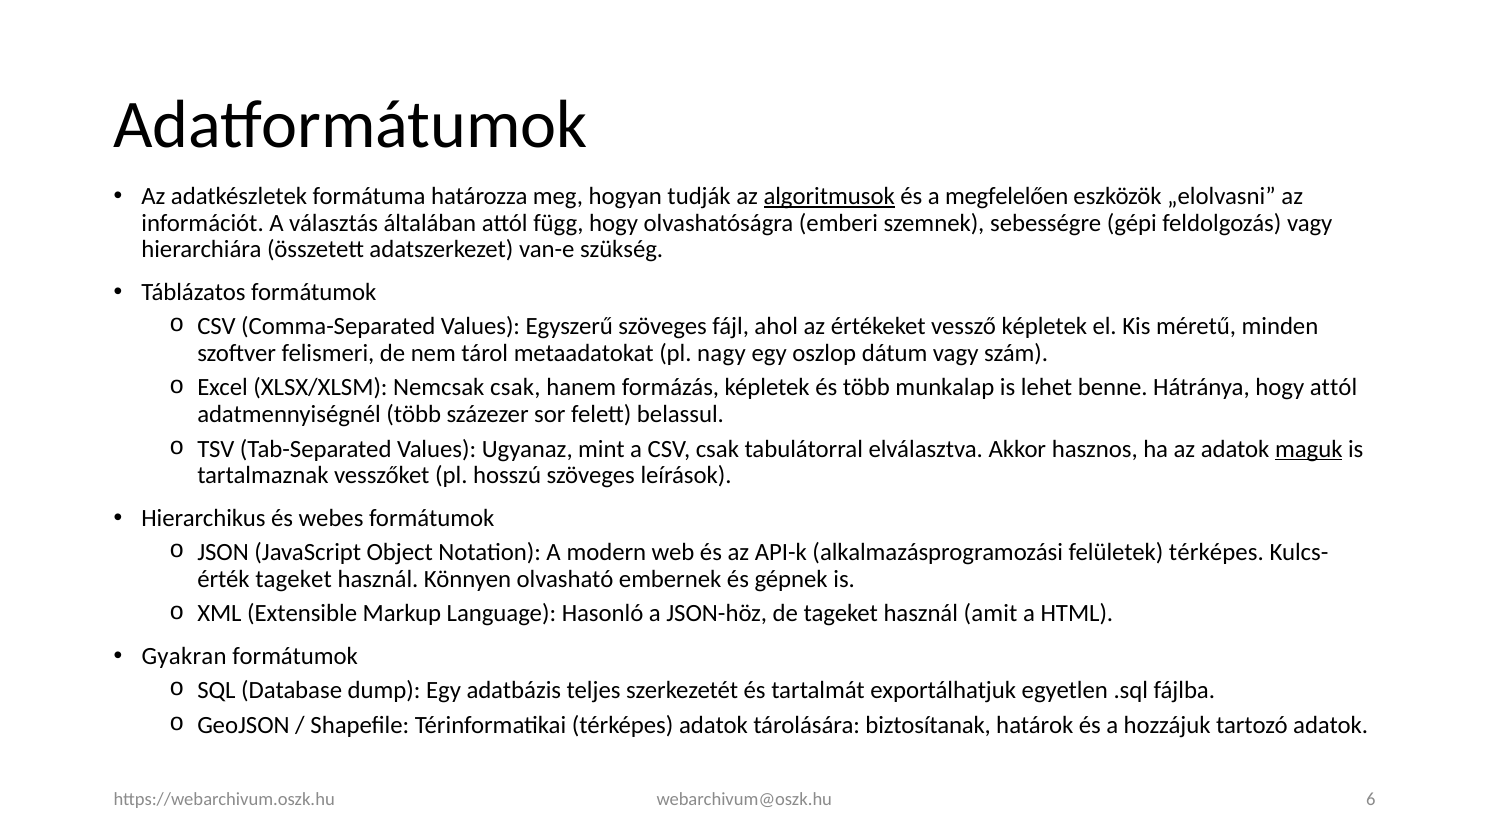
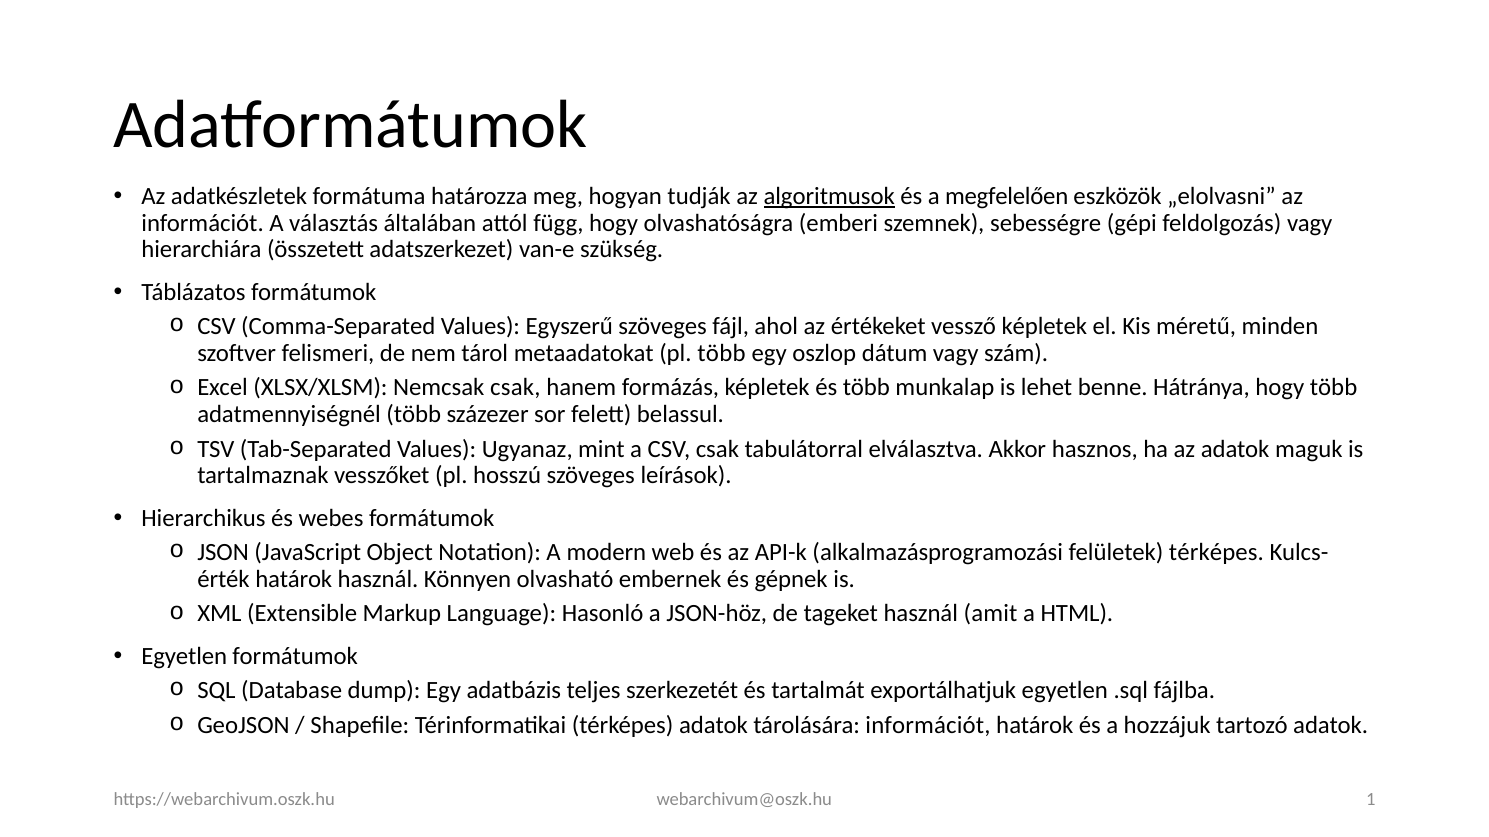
pl nagy: nagy -> több
hogy attól: attól -> több
maguk underline: present -> none
tageket at (294, 580): tageket -> határok
Gyakran at (184, 656): Gyakran -> Egyetlen
tárolására biztosítanak: biztosítanak -> információt
6: 6 -> 1
